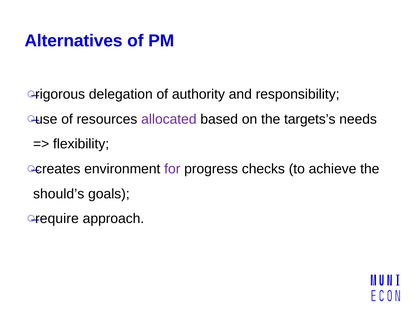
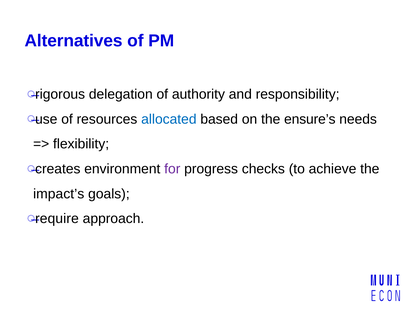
allocated colour: purple -> blue
targets’s: targets’s -> ensure’s
should’s: should’s -> impact’s
